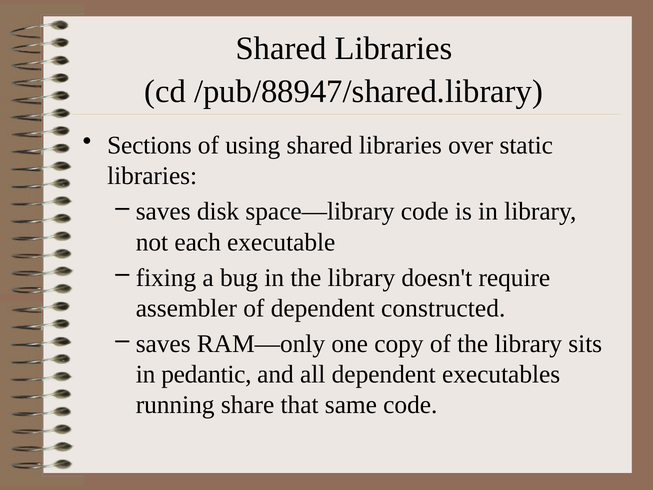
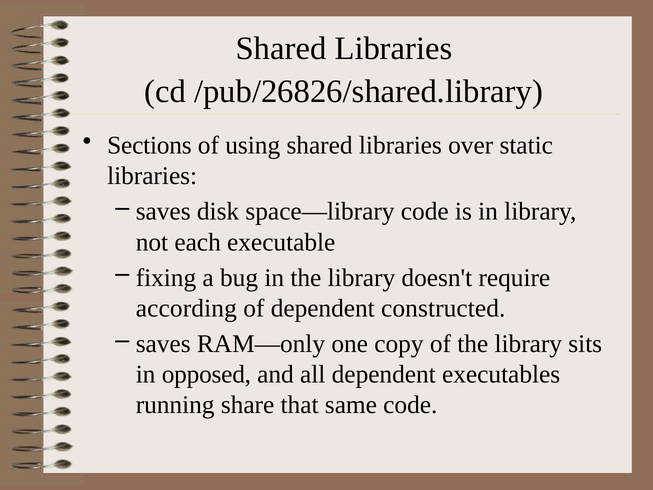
/pub/88947/shared.library: /pub/88947/shared.library -> /pub/26826/shared.library
assembler: assembler -> according
pedantic: pedantic -> opposed
